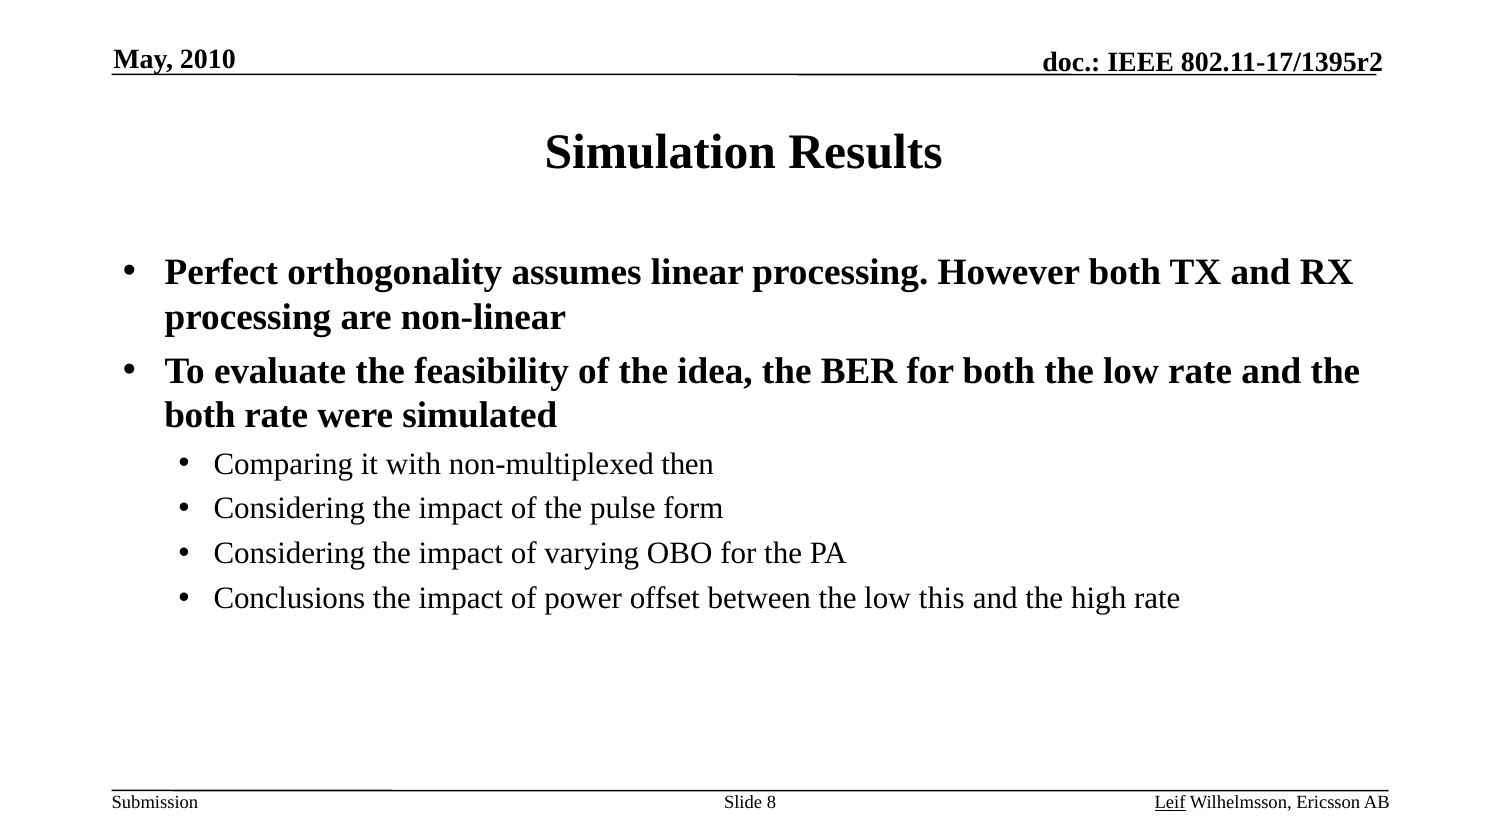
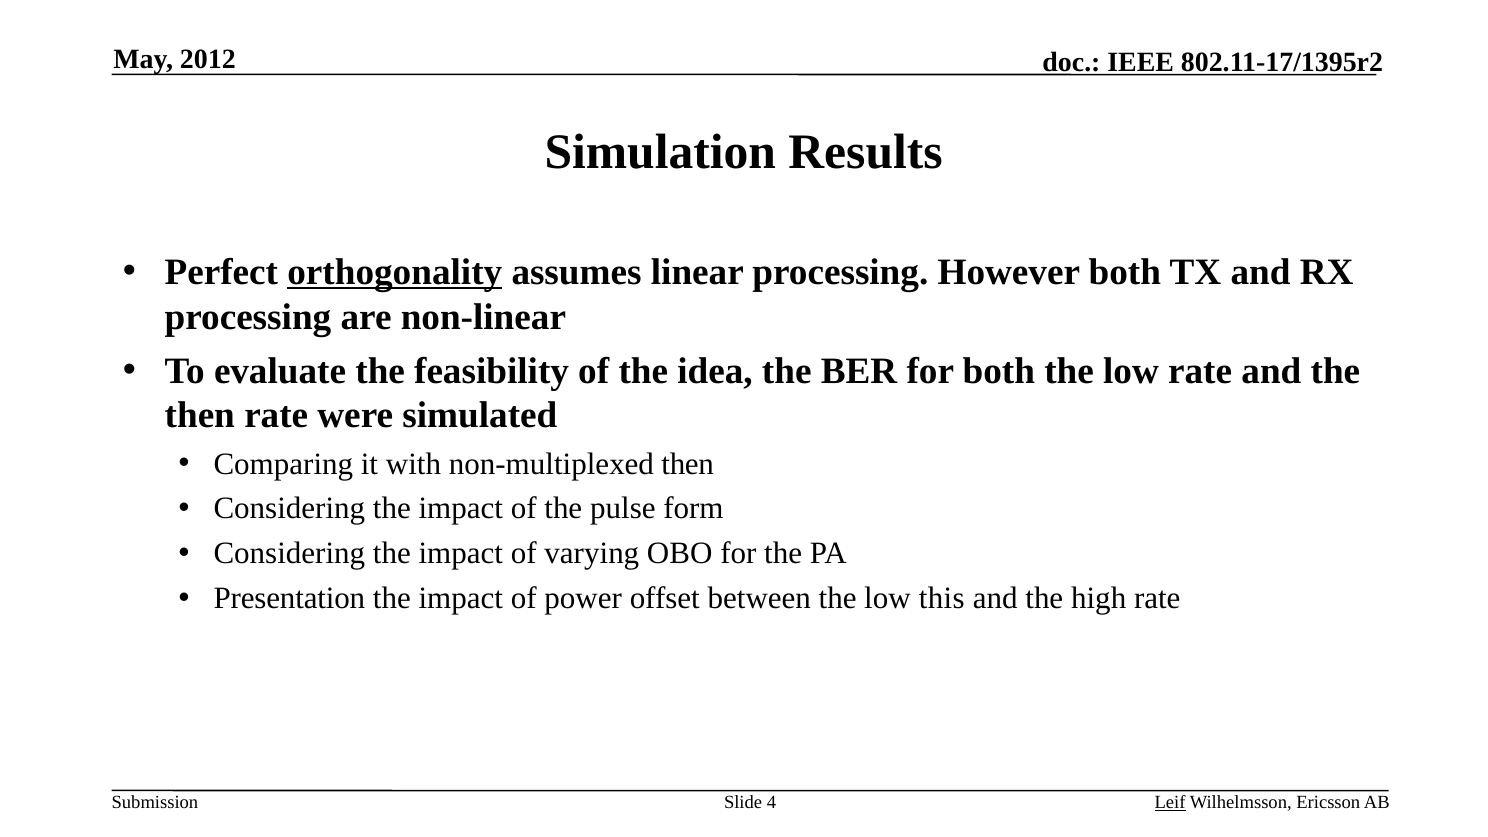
2010: 2010 -> 2012
orthogonality underline: none -> present
both at (200, 416): both -> then
Conclusions: Conclusions -> Presentation
8: 8 -> 4
